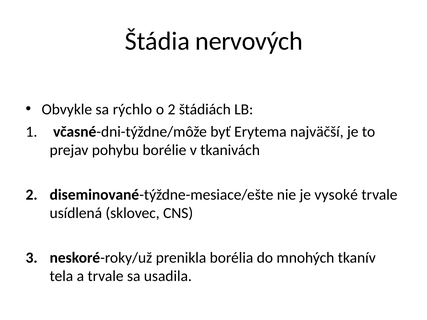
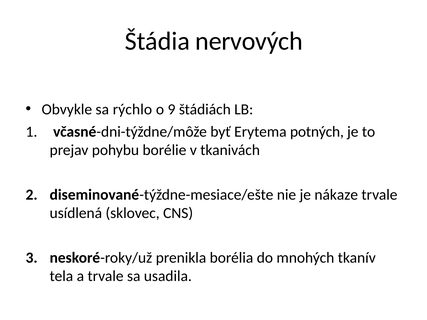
o 2: 2 -> 9
najväčší: najväčší -> potných
vysoké: vysoké -> nákaze
